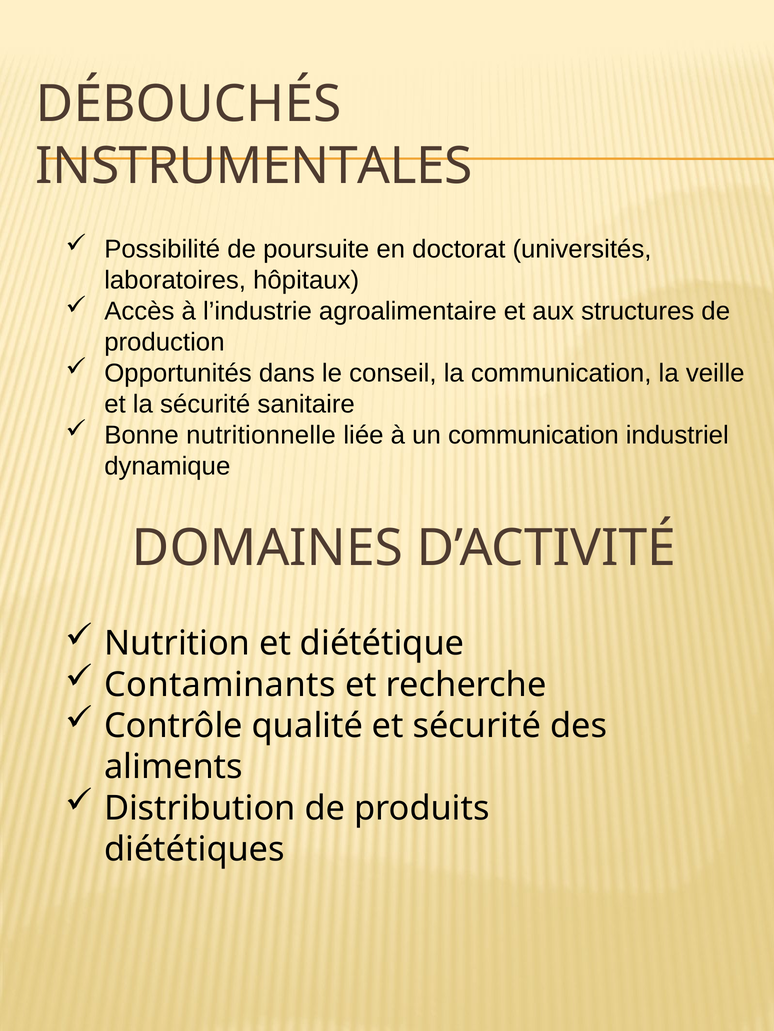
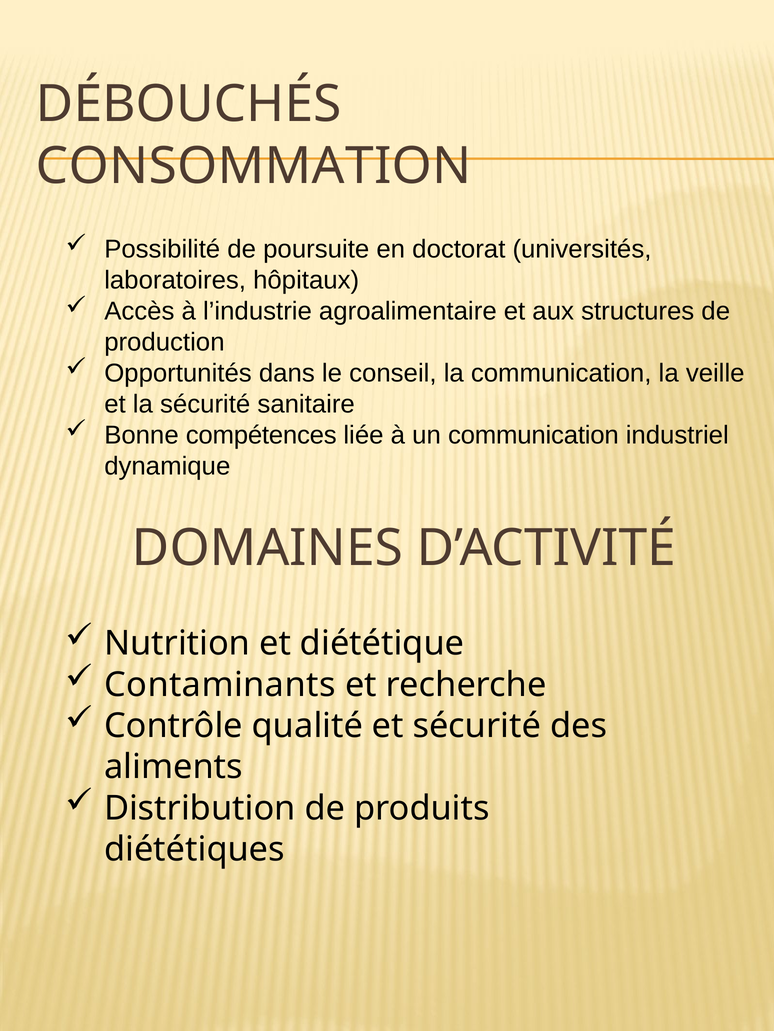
INSTRUMENTALES: INSTRUMENTALES -> CONSOMMATION
nutritionnelle: nutritionnelle -> compétences
